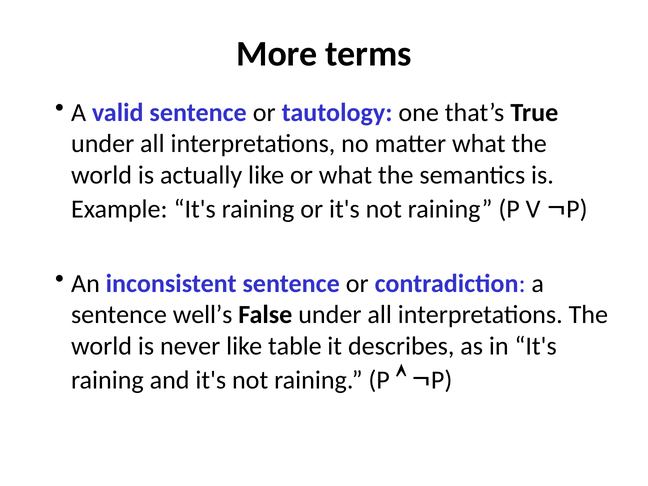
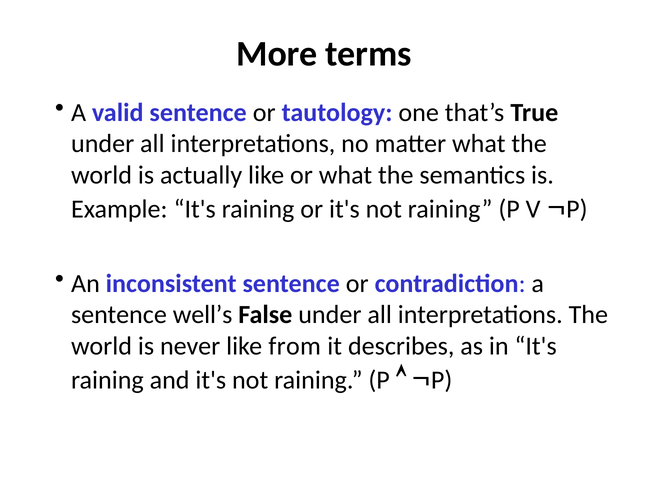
table: table -> from
